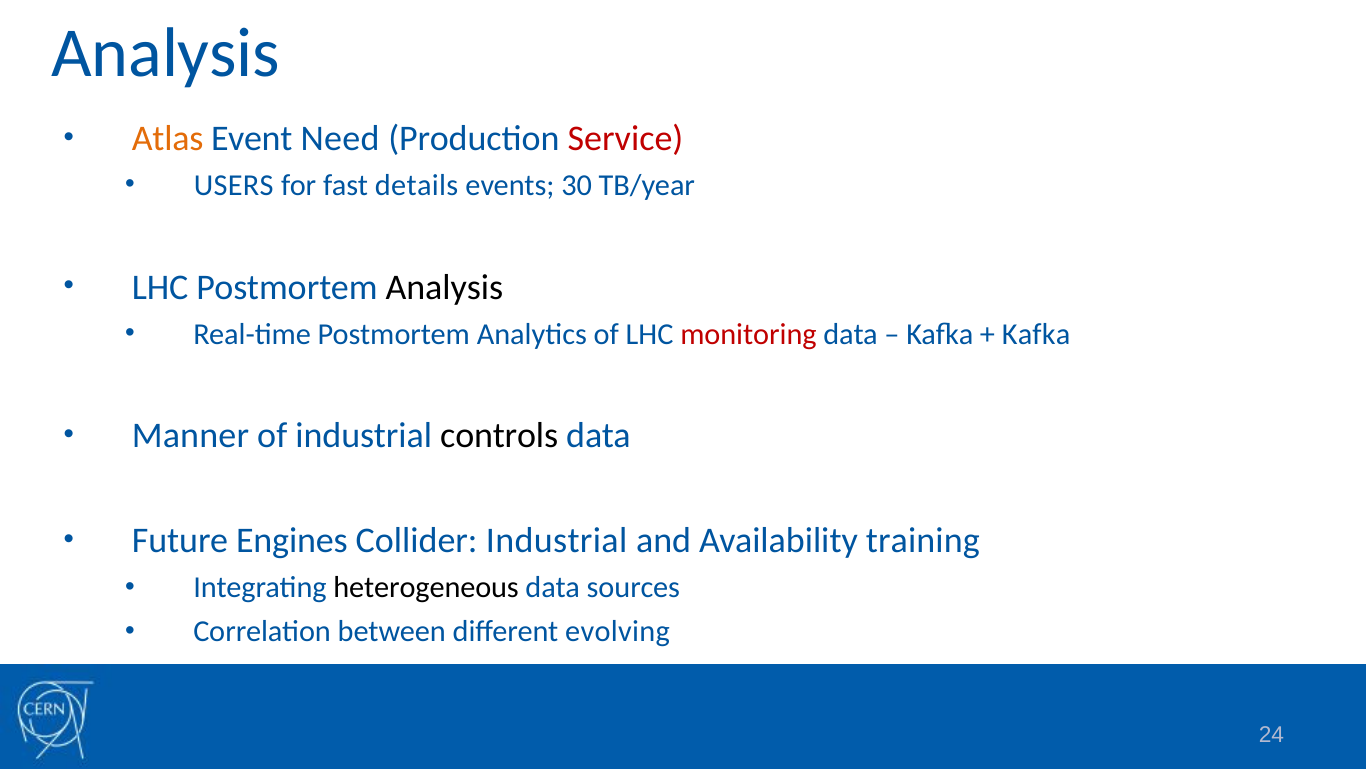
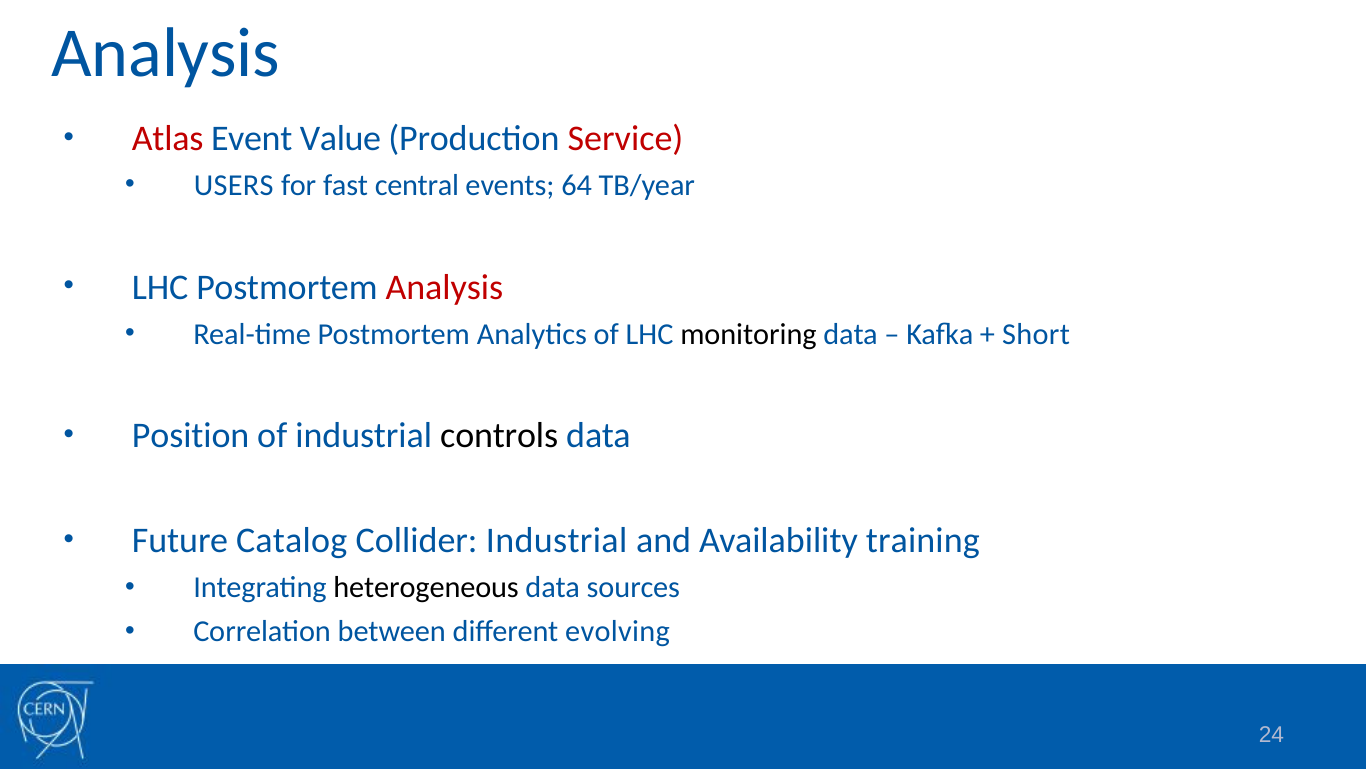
Atlas colour: orange -> red
Need: Need -> Value
details: details -> central
30: 30 -> 64
Analysis at (444, 287) colour: black -> red
monitoring colour: red -> black
Kafka at (1036, 334): Kafka -> Short
Manner: Manner -> Position
Engines: Engines -> Catalog
